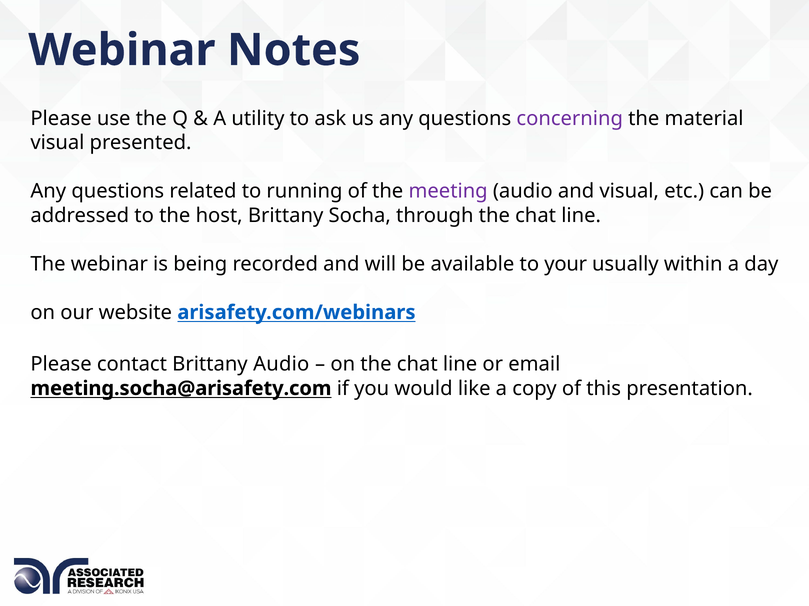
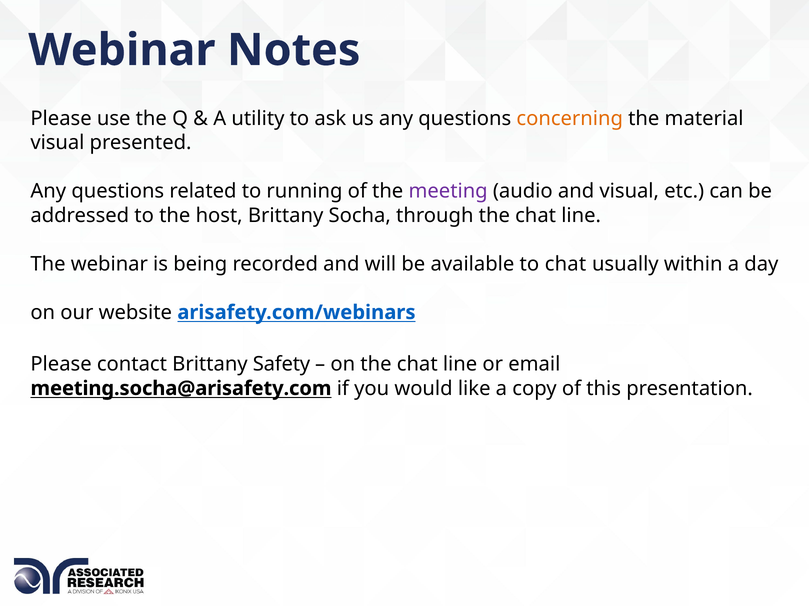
concerning colour: purple -> orange
to your: your -> chat
Brittany Audio: Audio -> Safety
